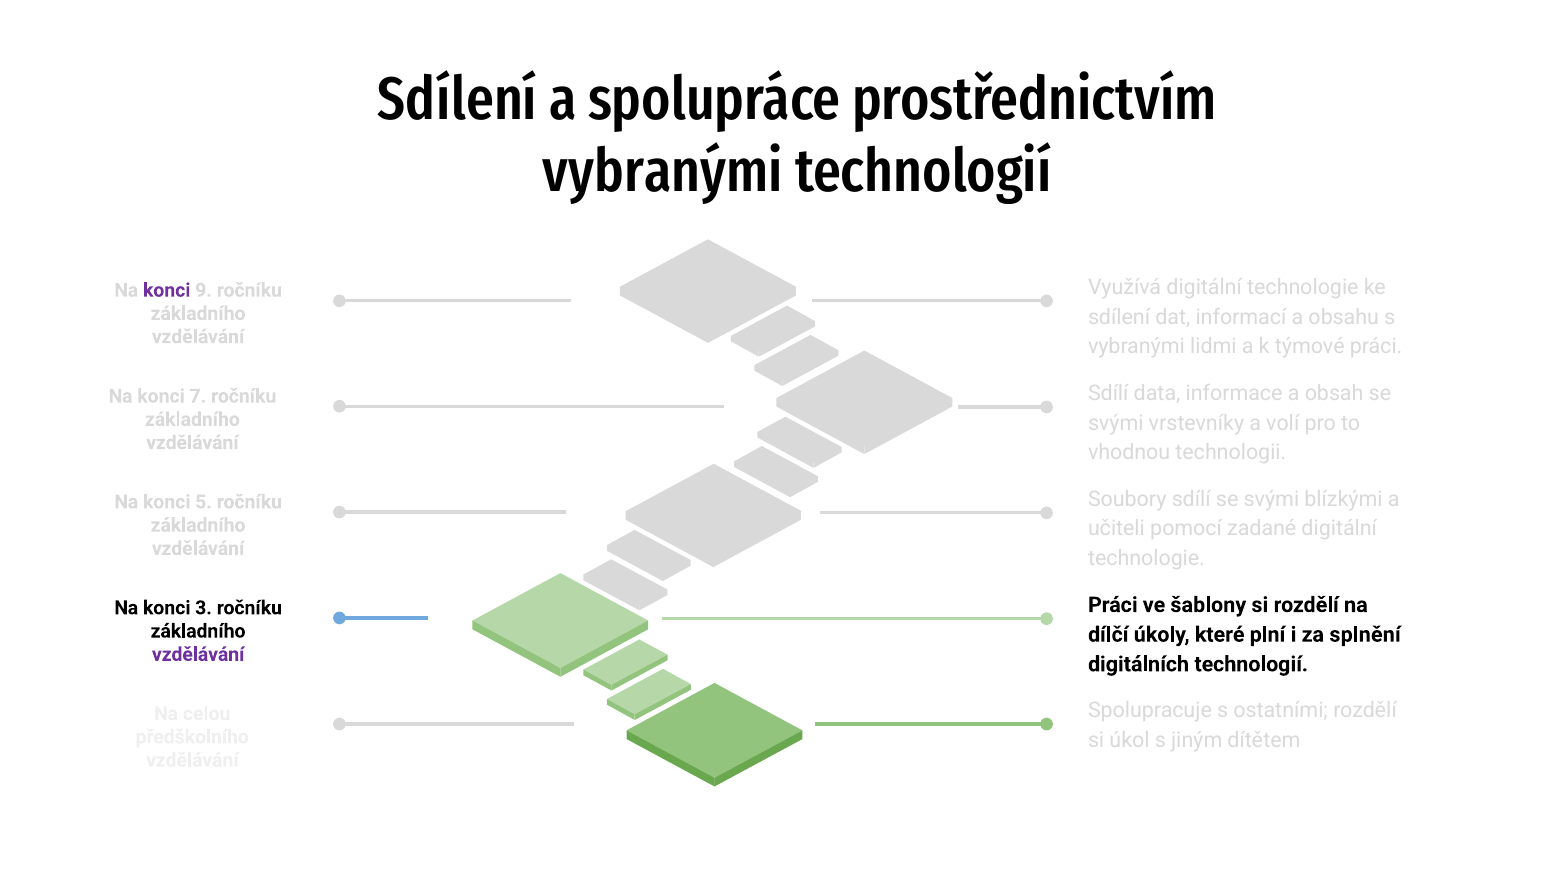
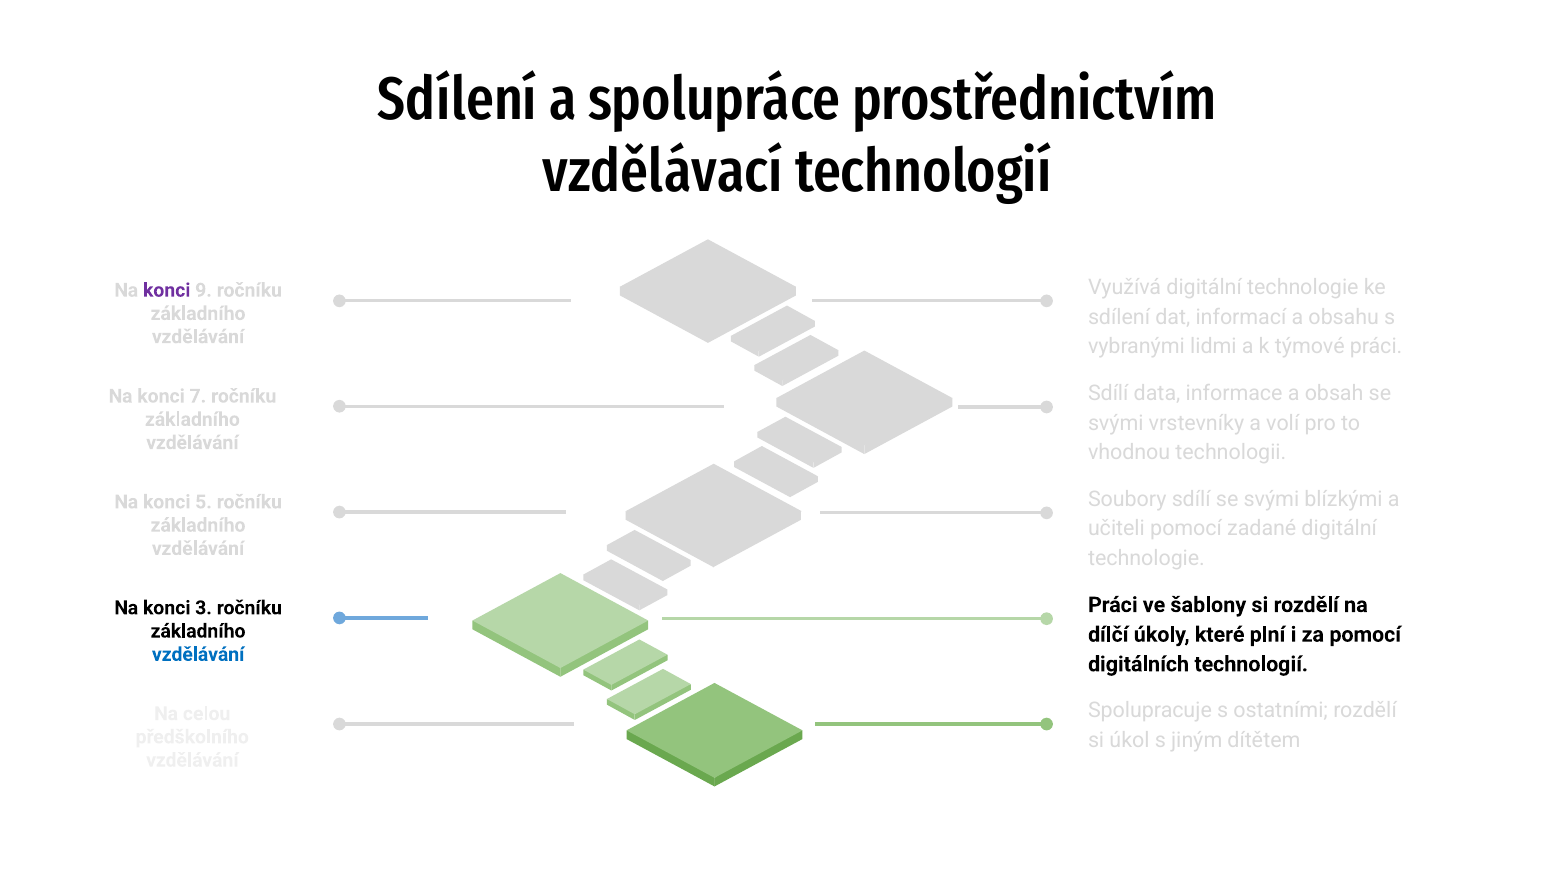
vybranými at (663, 172): vybranými -> vzdělávací
za splnění: splnění -> pomocí
vzdělávání at (198, 655) colour: purple -> blue
